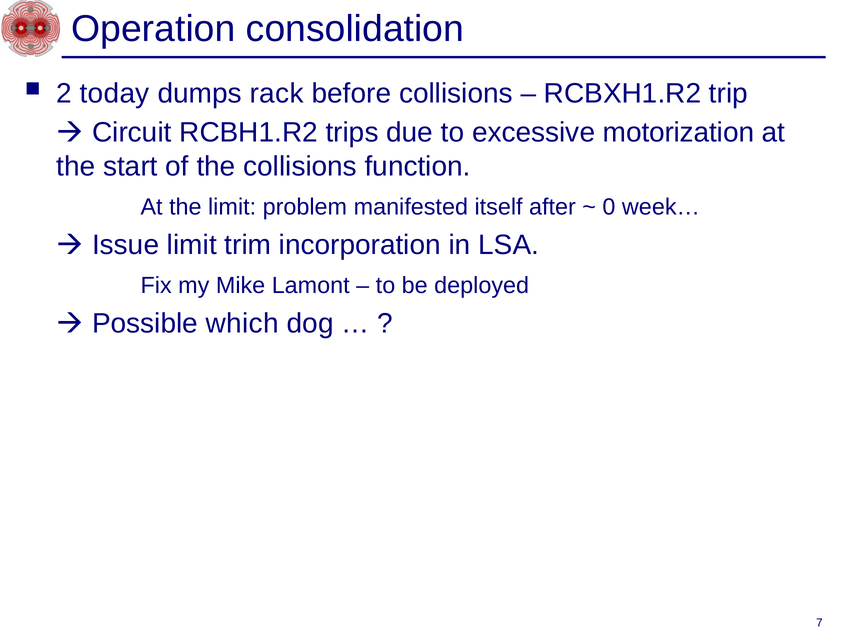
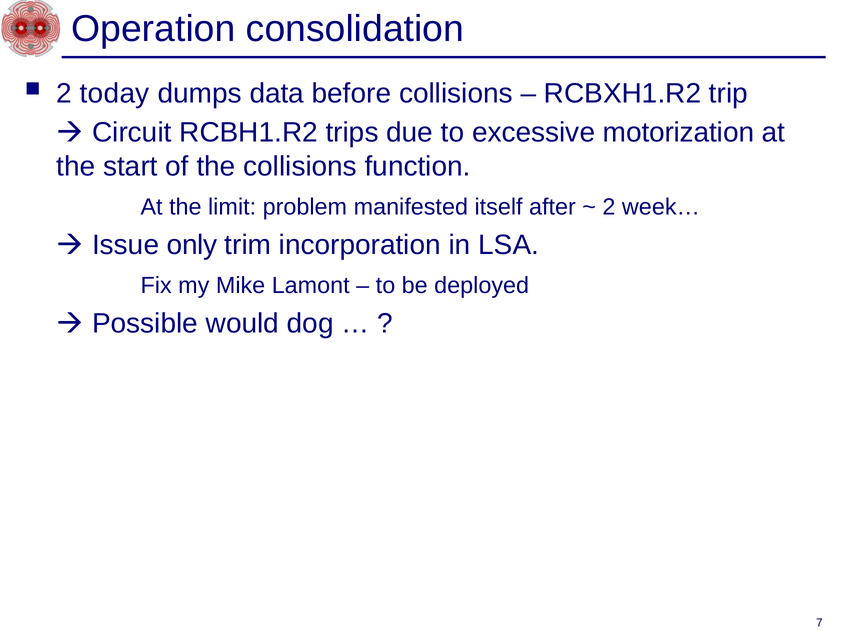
rack: rack -> data
0 at (609, 207): 0 -> 2
Issue limit: limit -> only
which: which -> would
